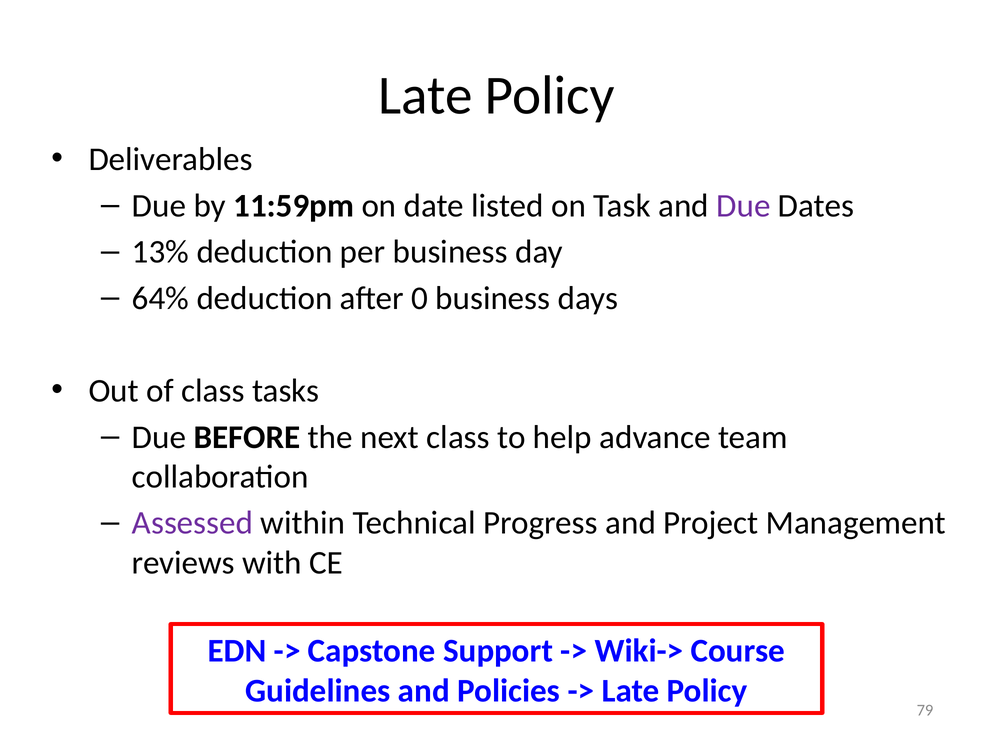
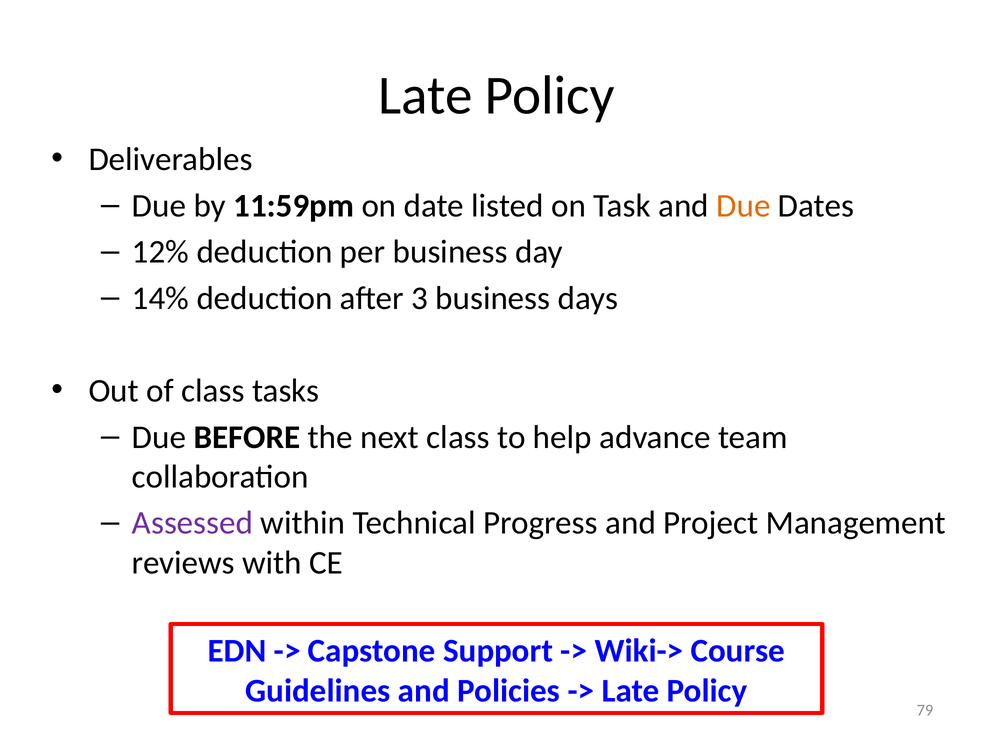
Due at (743, 206) colour: purple -> orange
13%: 13% -> 12%
64%: 64% -> 14%
0: 0 -> 3
